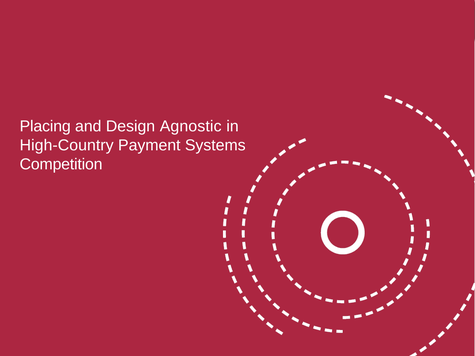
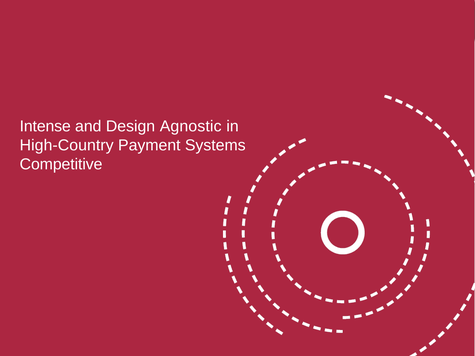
Placing: Placing -> Intense
Competition: Competition -> Competitive
